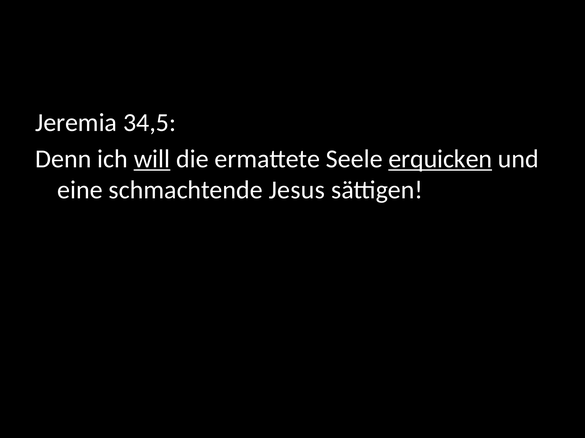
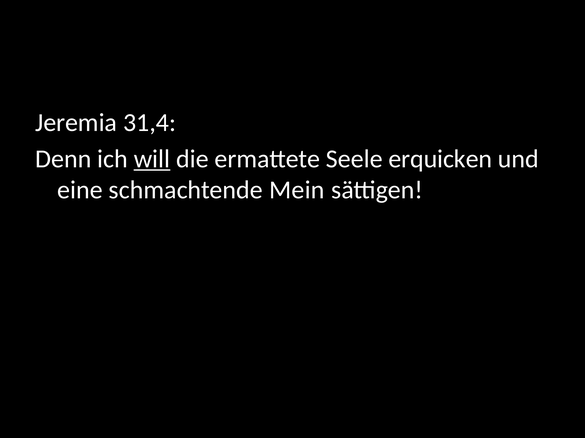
34,5: 34,5 -> 31,4
erquicken underline: present -> none
Jesus: Jesus -> Mein
